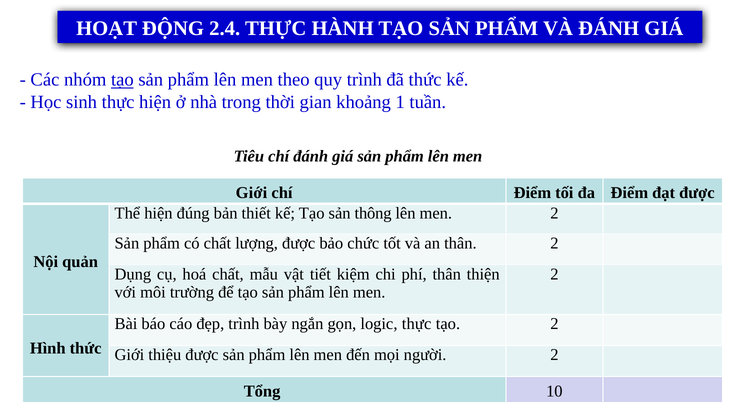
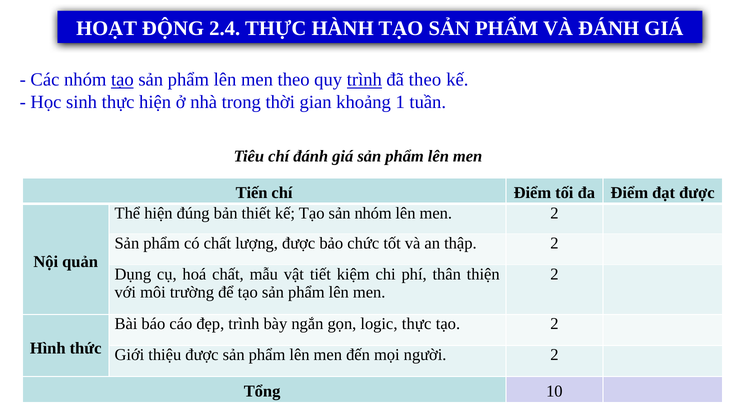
trình at (364, 80) underline: none -> present
đã thức: thức -> theo
Giới at (251, 193): Giới -> Tiến
sản thông: thông -> nhóm
an thân: thân -> thập
